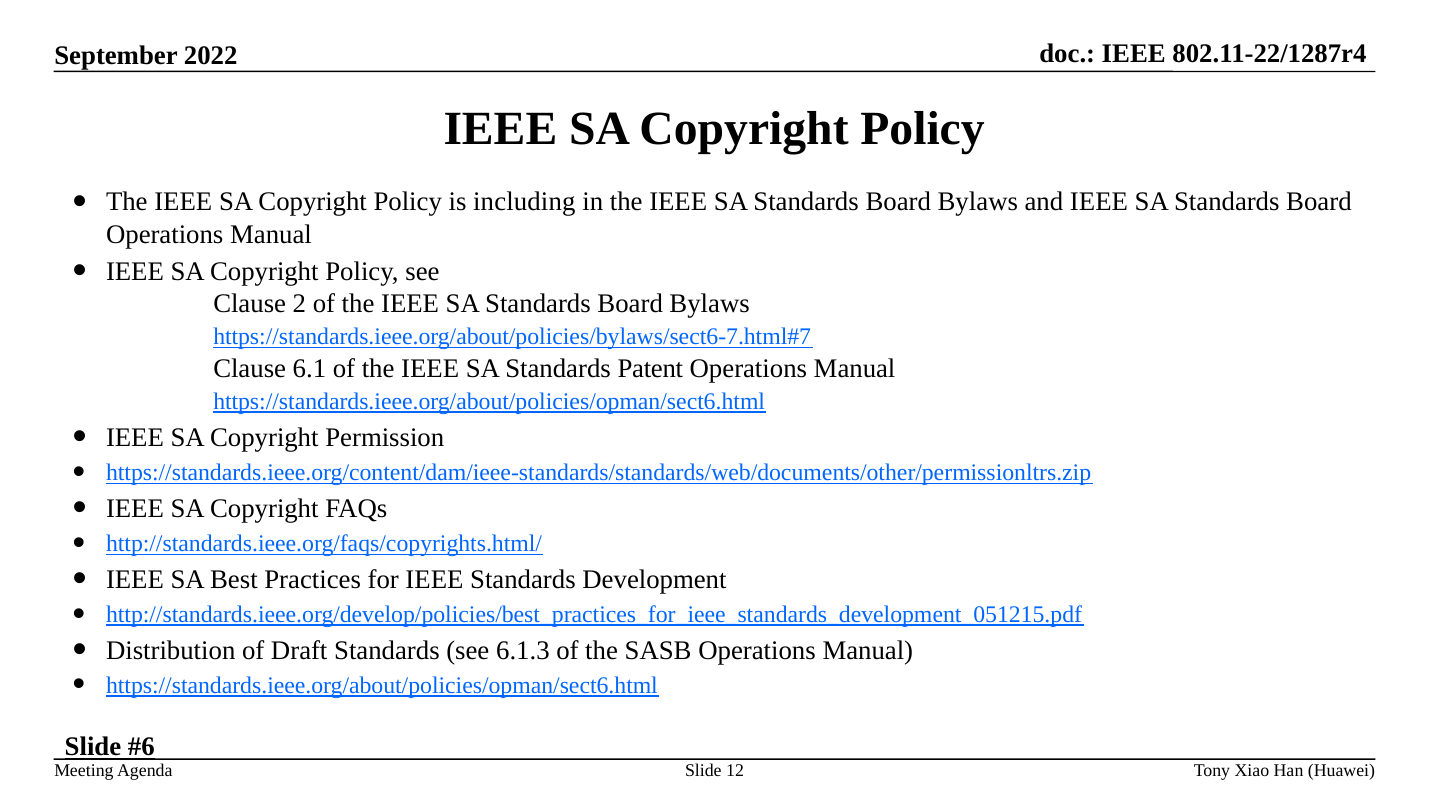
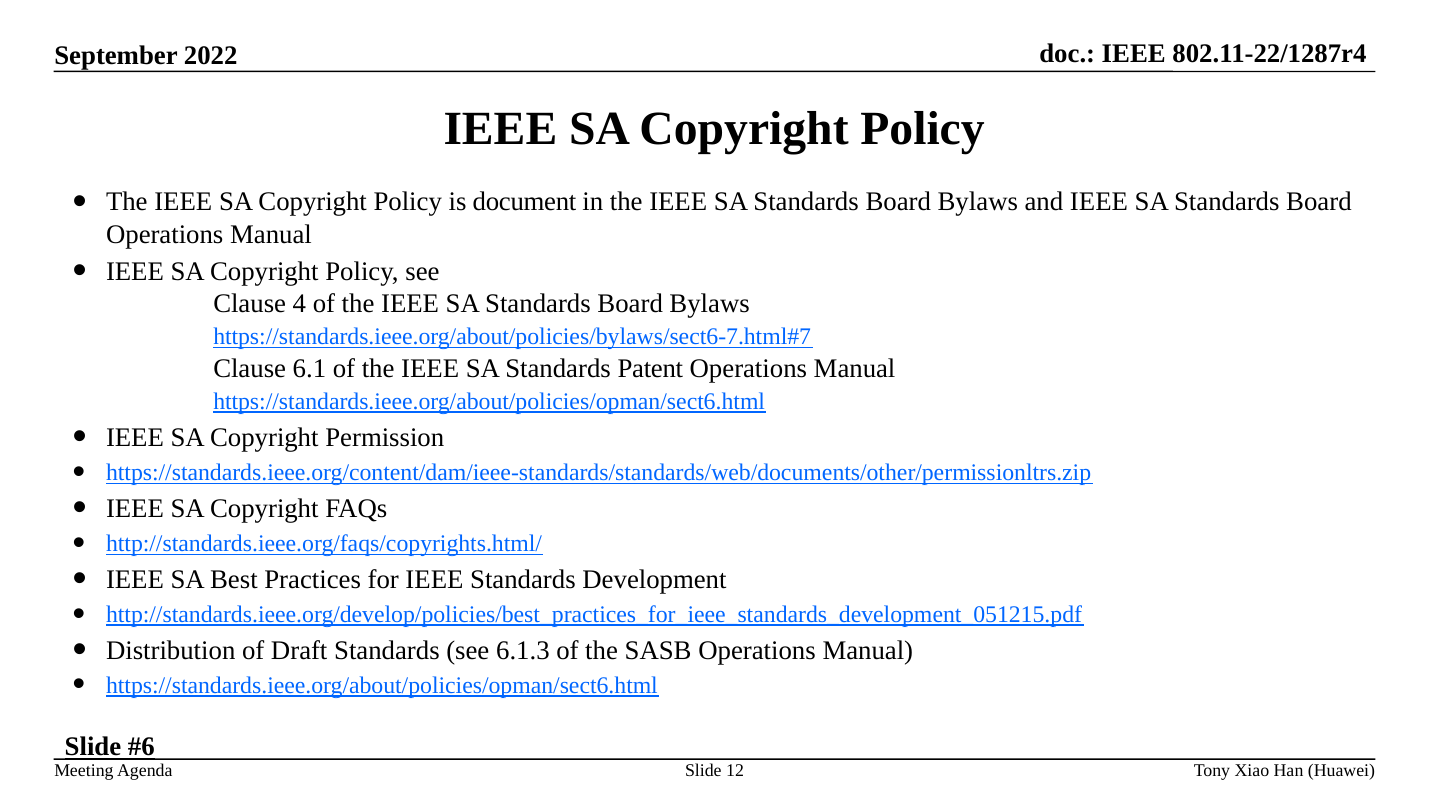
including: including -> document
2: 2 -> 4
